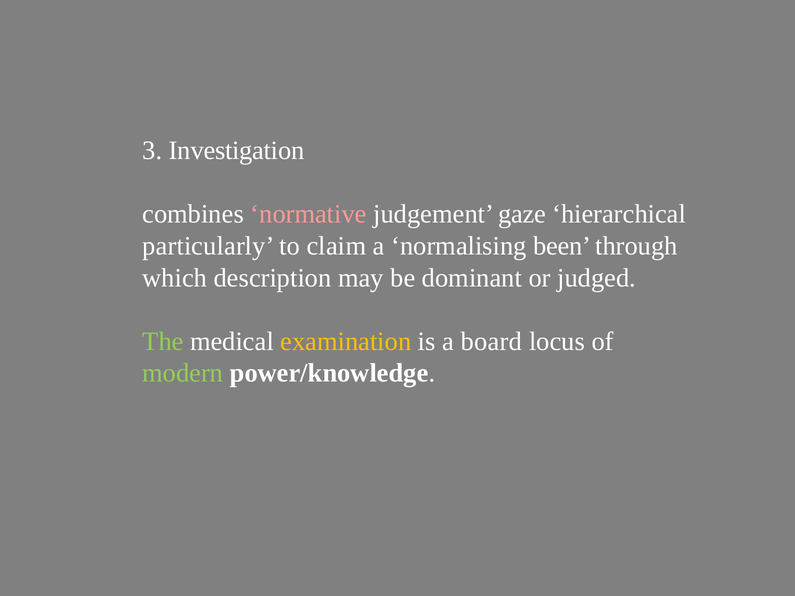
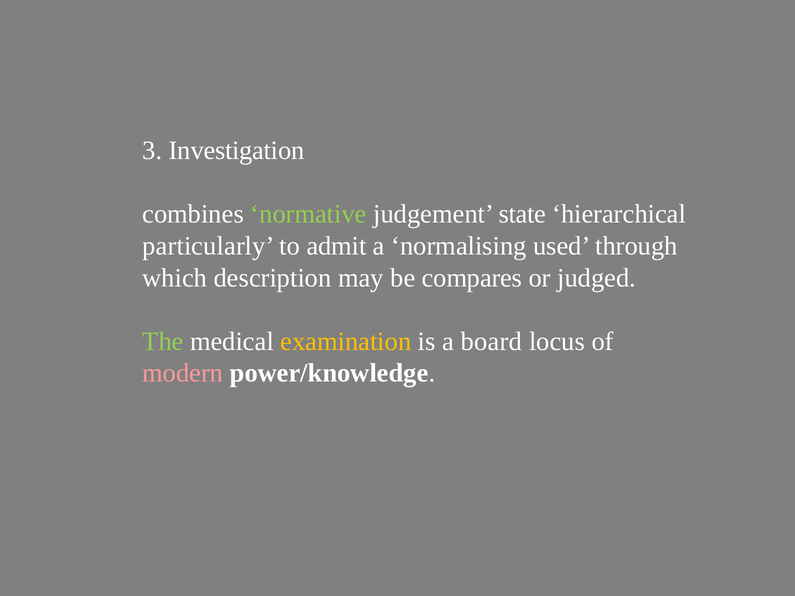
normative colour: pink -> light green
gaze: gaze -> state
claim: claim -> admit
been: been -> used
dominant: dominant -> compares
modern colour: light green -> pink
